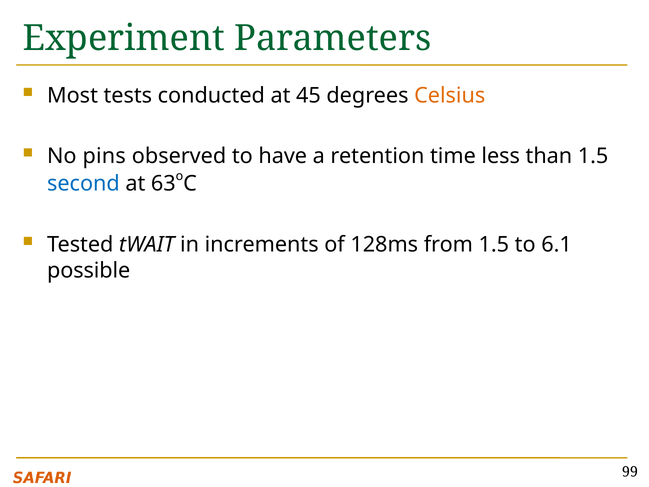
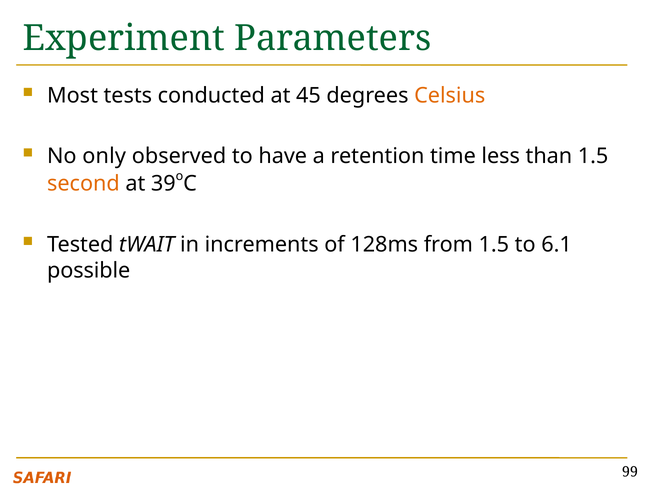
pins: pins -> only
second colour: blue -> orange
63: 63 -> 39
